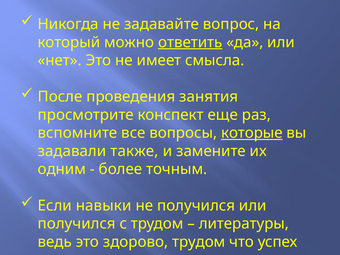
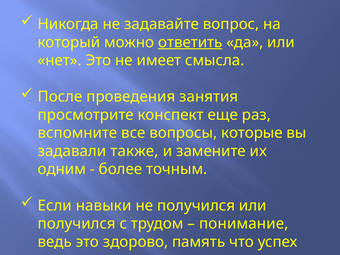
которые underline: present -> none
литературы: литературы -> понимание
здорово трудом: трудом -> память
